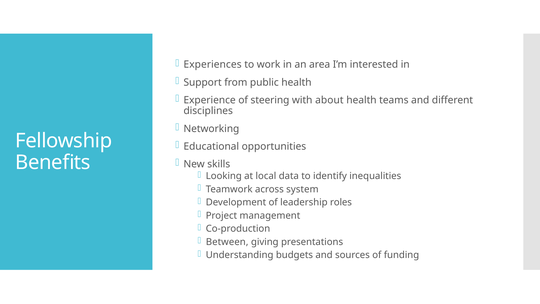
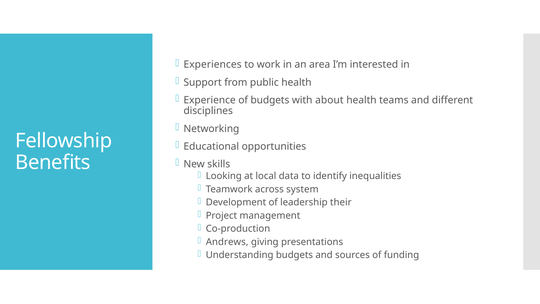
of steering: steering -> budgets
roles: roles -> their
Between: Between -> Andrews
